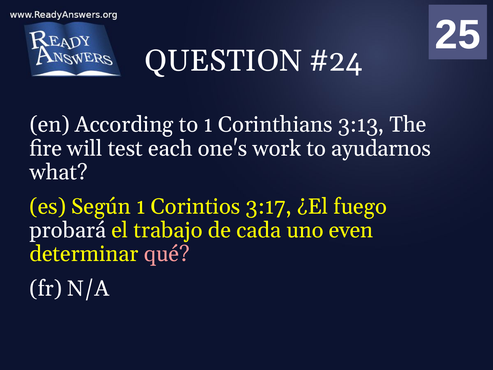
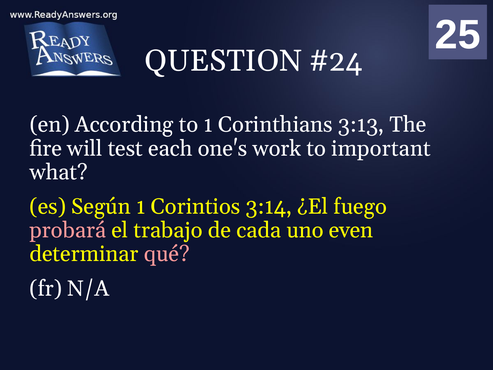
ayudarnos: ayudarnos -> important
3:17: 3:17 -> 3:14
probará colour: white -> pink
